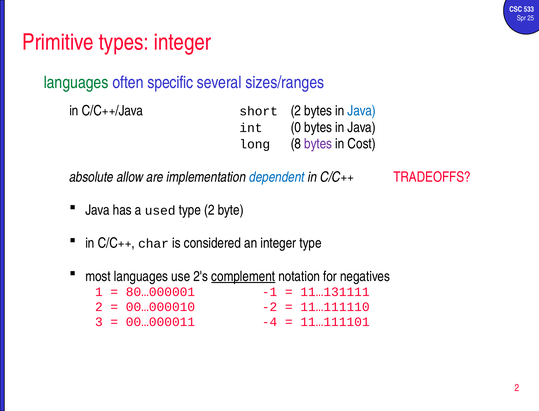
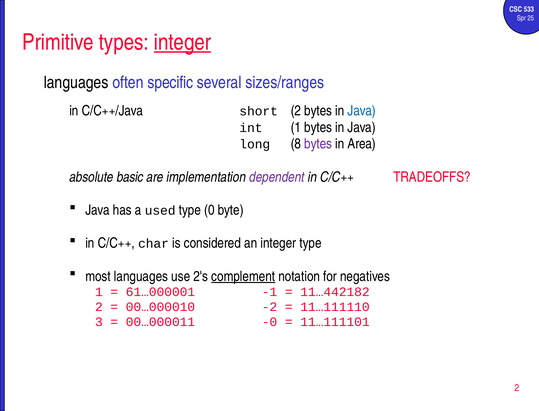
integer at (182, 42) underline: none -> present
languages at (76, 83) colour: green -> black
int 0: 0 -> 1
Cost: Cost -> Area
allow: allow -> basic
dependent colour: blue -> purple
type 2: 2 -> 0
80…000001: 80…000001 -> 61…000001
11…131111: 11…131111 -> 11…442182
-4: -4 -> -0
